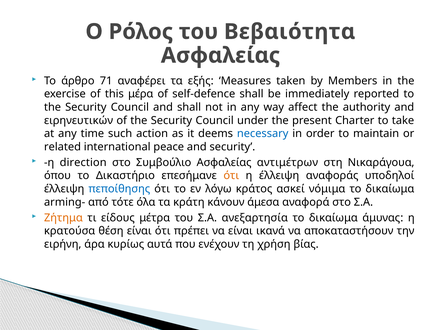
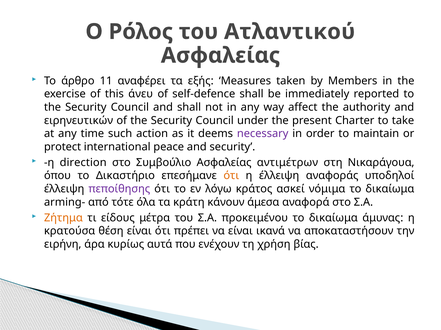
Βεβαιότητα: Βεβαιότητα -> Ατλαντικού
71: 71 -> 11
μέρα: μέρα -> άνευ
necessary colour: blue -> purple
related: related -> protect
πεποίθησης colour: blue -> purple
ανεξαρτησία: ανεξαρτησία -> προκειμένου
